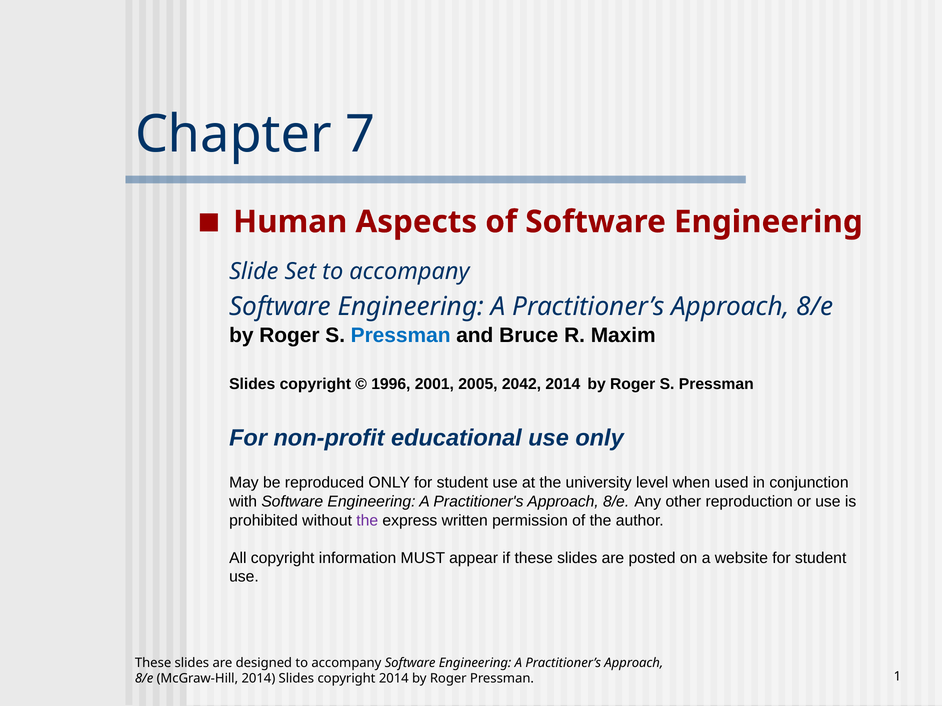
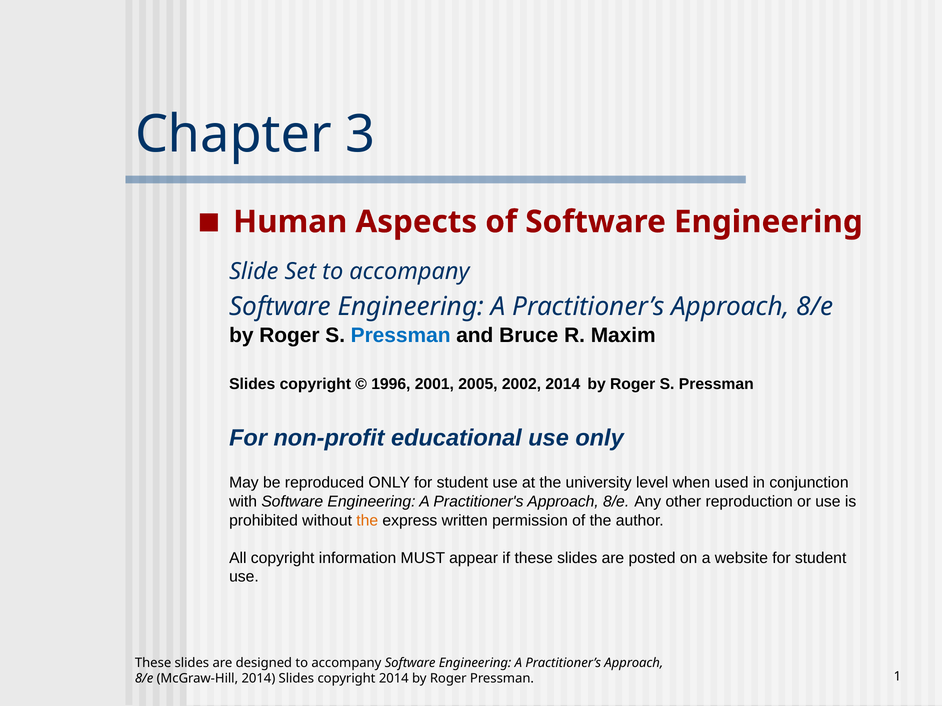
7: 7 -> 3
2042: 2042 -> 2002
the at (367, 521) colour: purple -> orange
